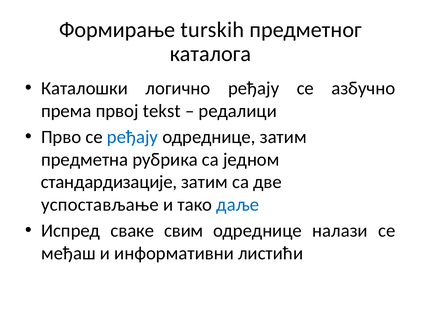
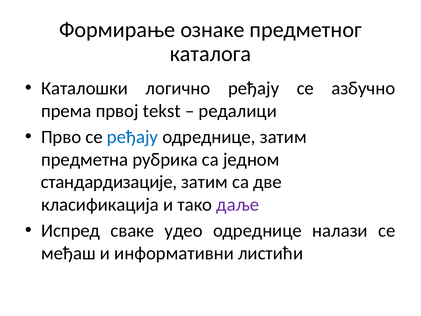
turskih: turskih -> oзнаке
успостављање: успостављање -> класификација
даље colour: blue -> purple
свим: свим -> удео
